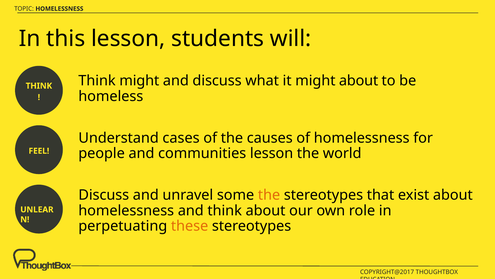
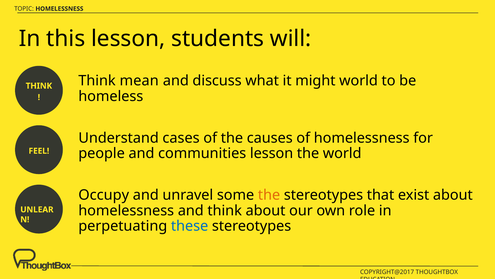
Think might: might -> mean
might about: about -> world
Discuss at (104, 195): Discuss -> Occupy
these colour: orange -> blue
